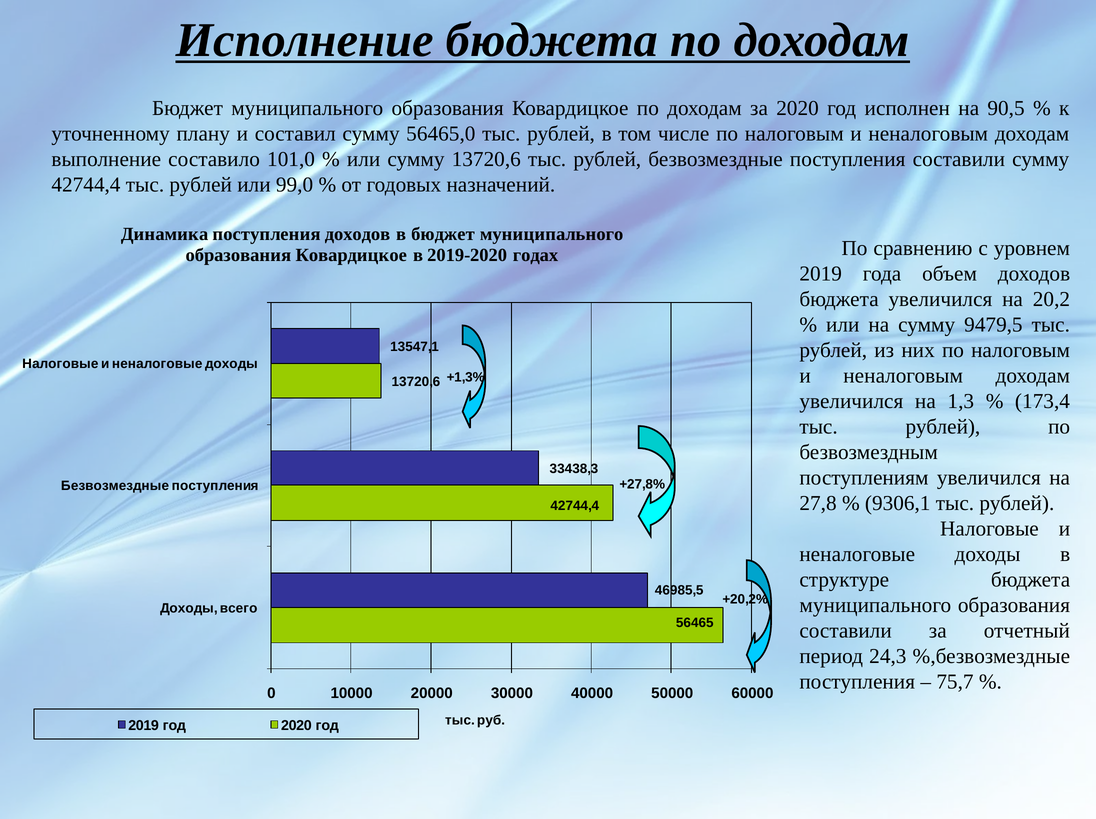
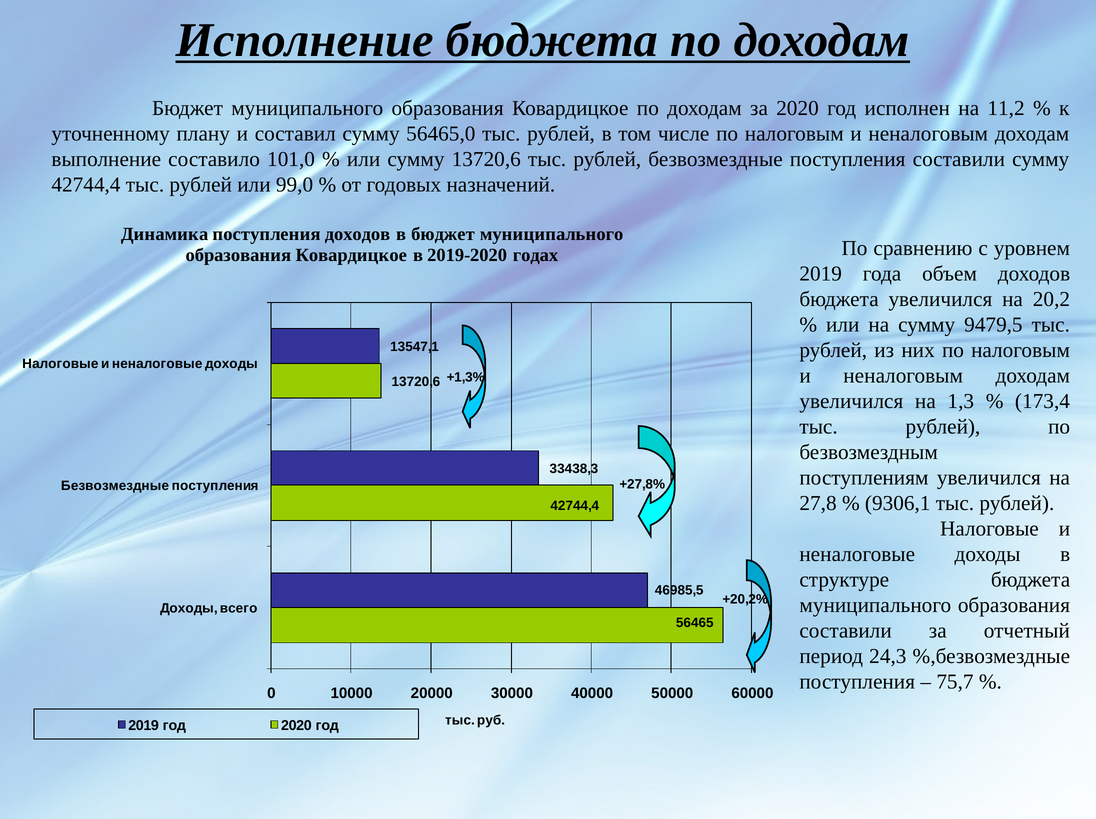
90,5: 90,5 -> 11,2
